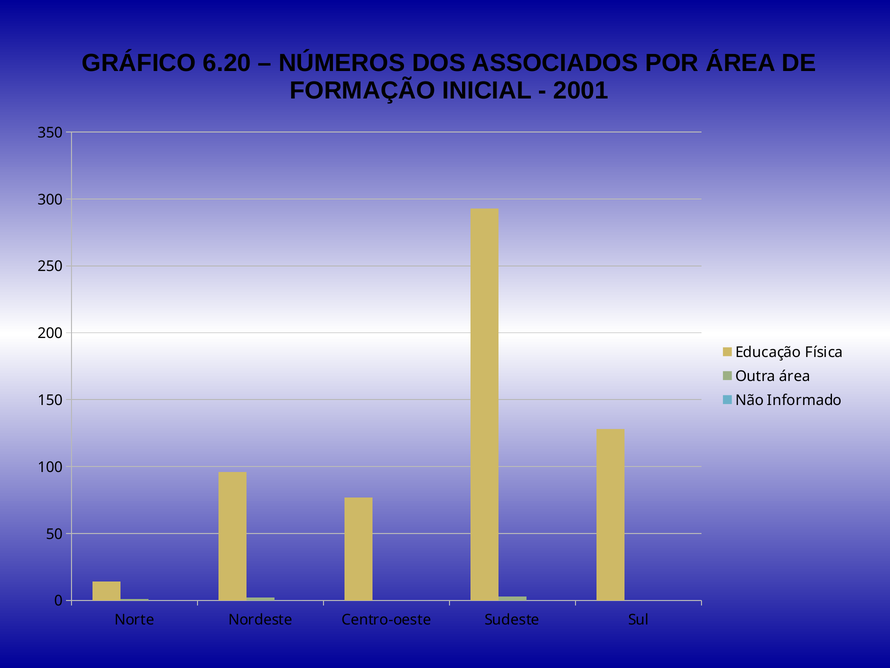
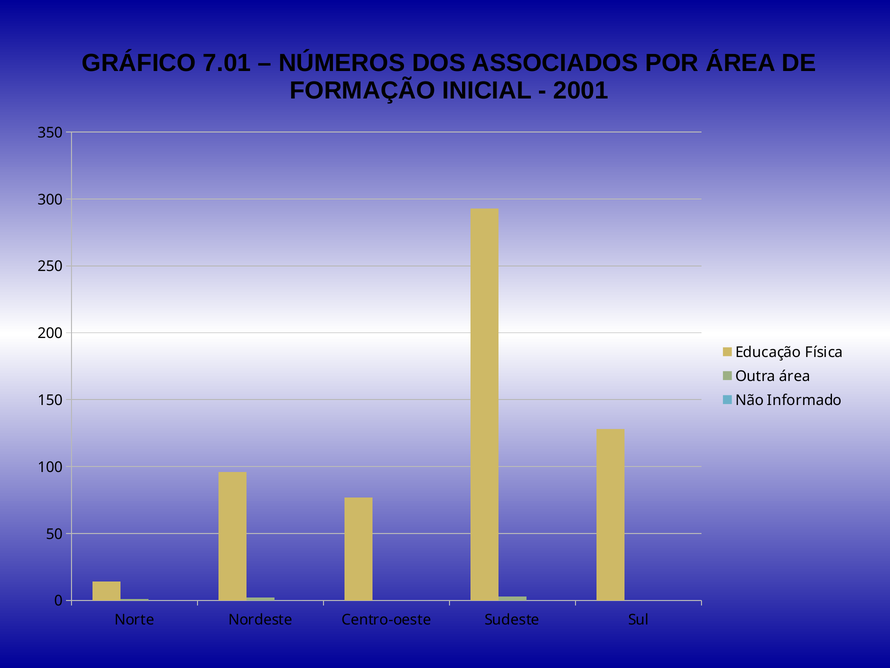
6.20: 6.20 -> 7.01
